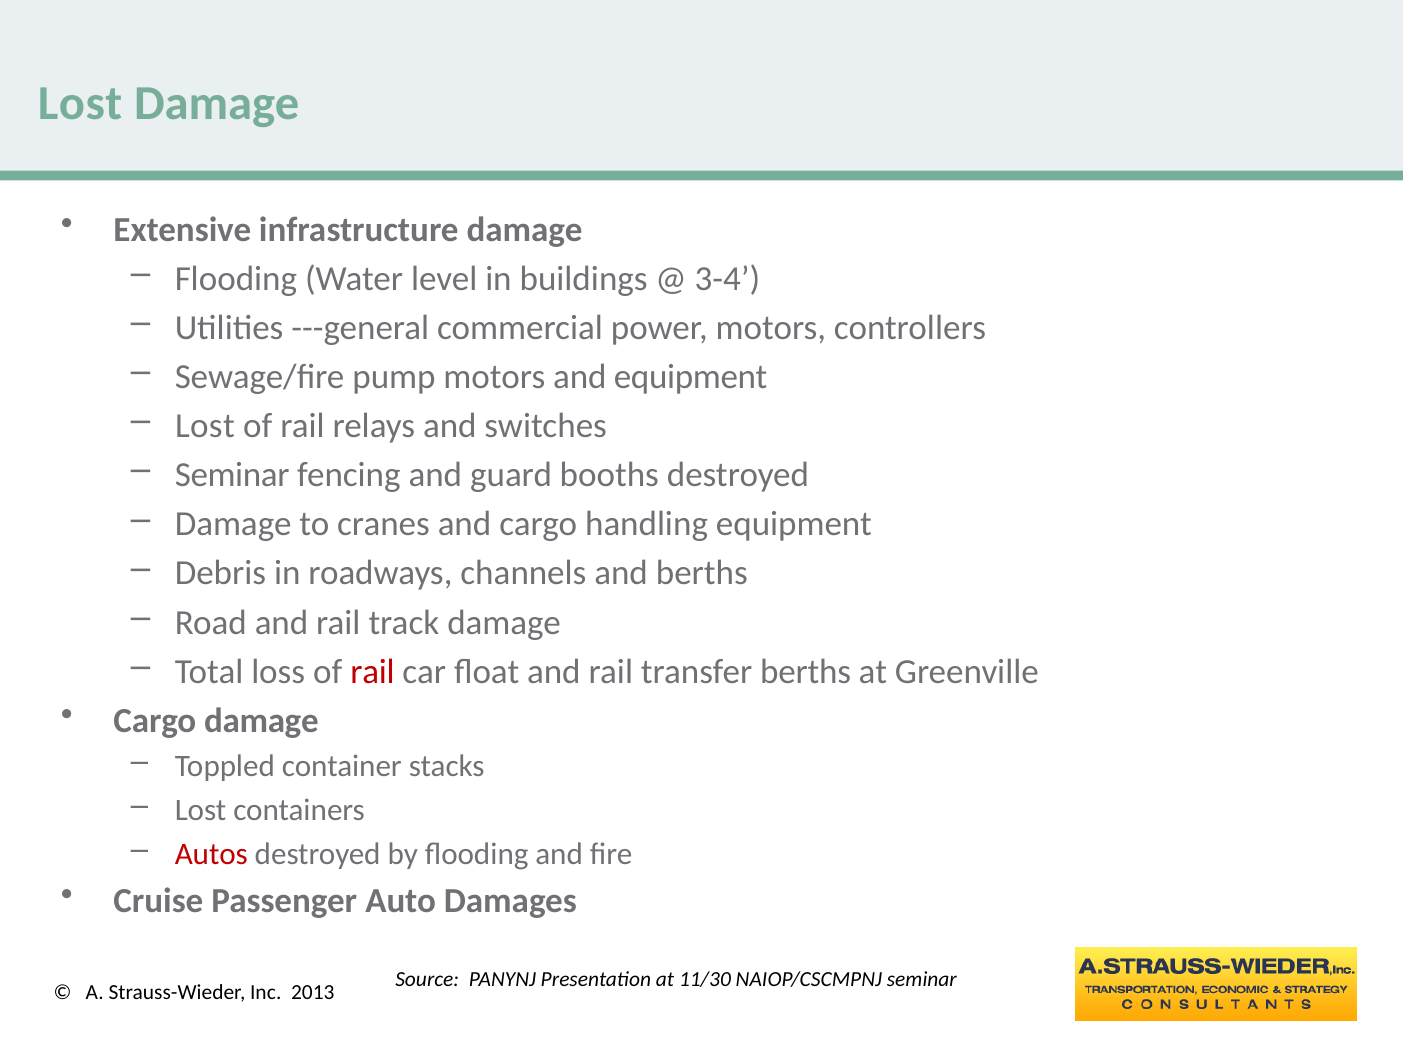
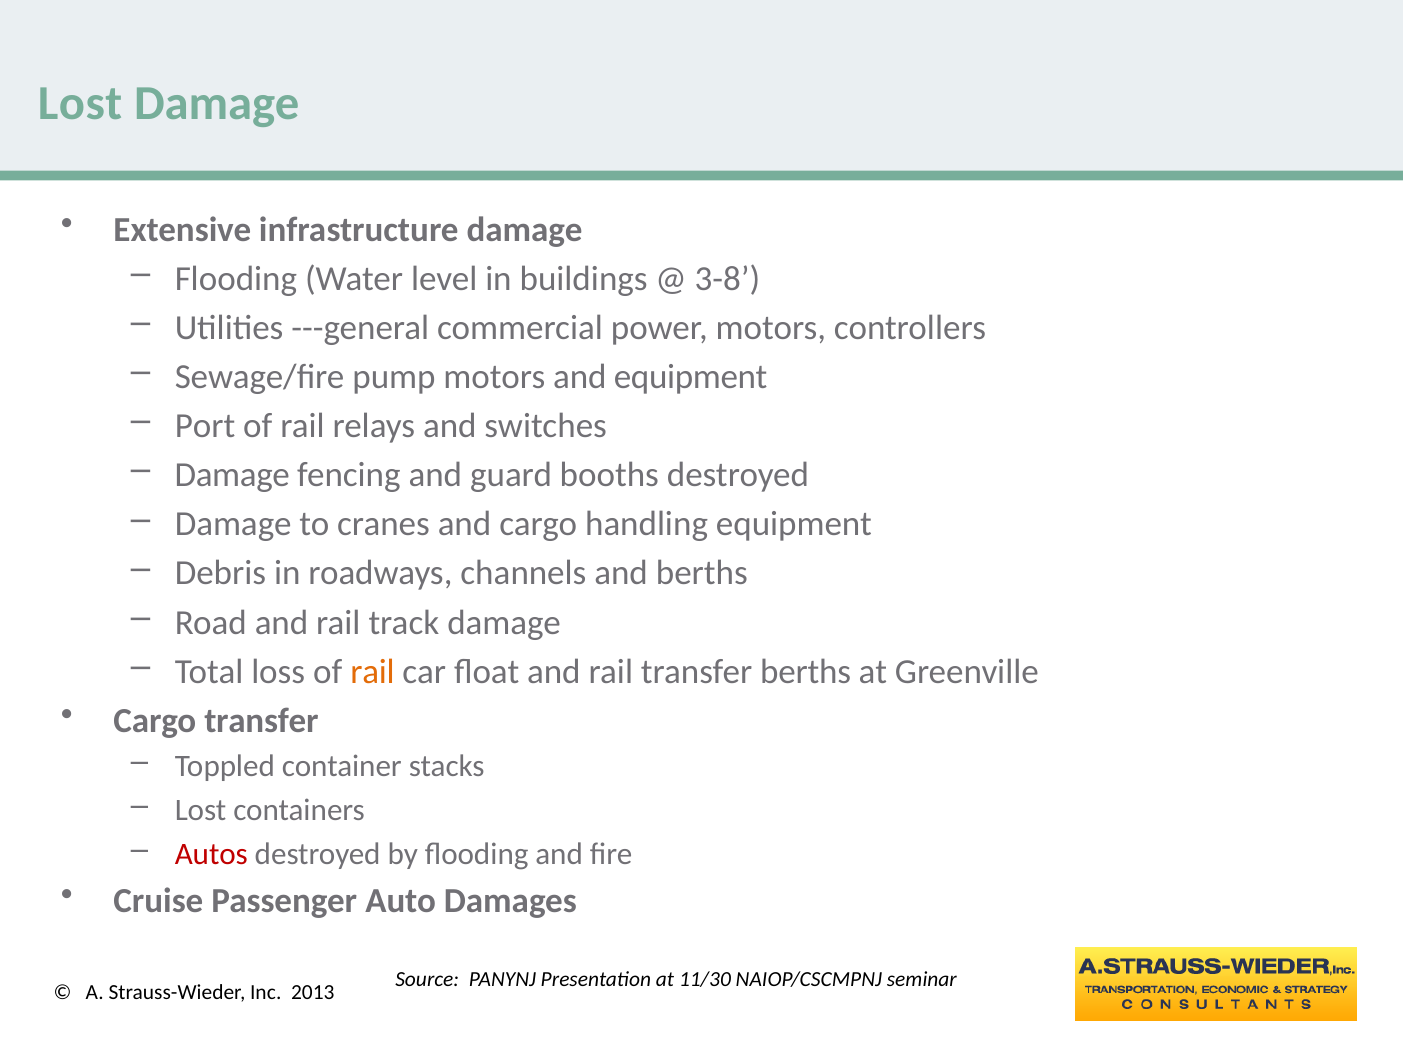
3-4: 3-4 -> 3-8
Lost at (205, 426): Lost -> Port
Seminar at (232, 475): Seminar -> Damage
rail at (373, 671) colour: red -> orange
Cargo damage: damage -> transfer
